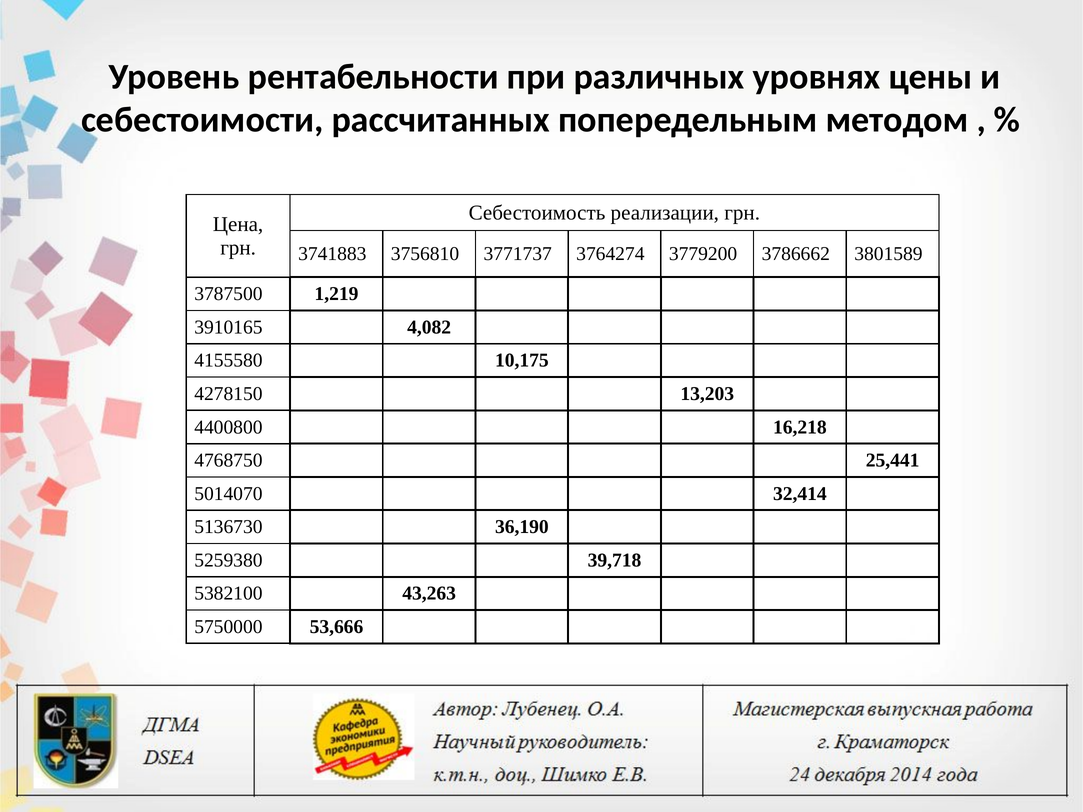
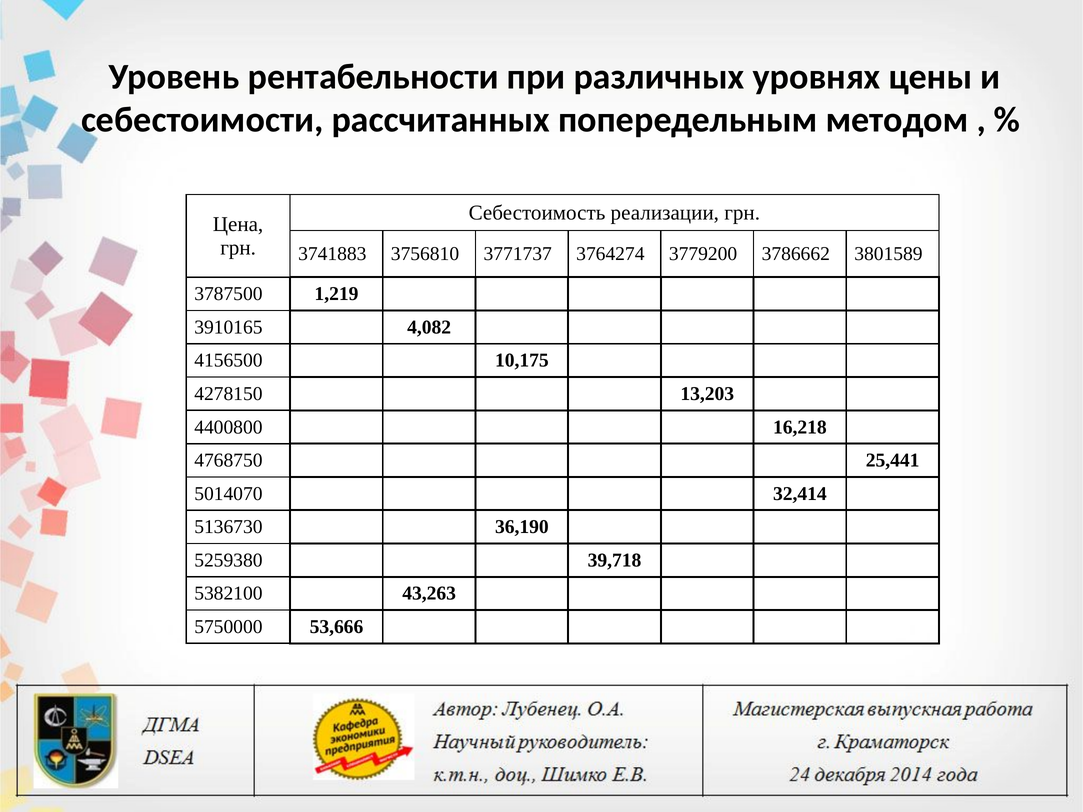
4155580: 4155580 -> 4156500
